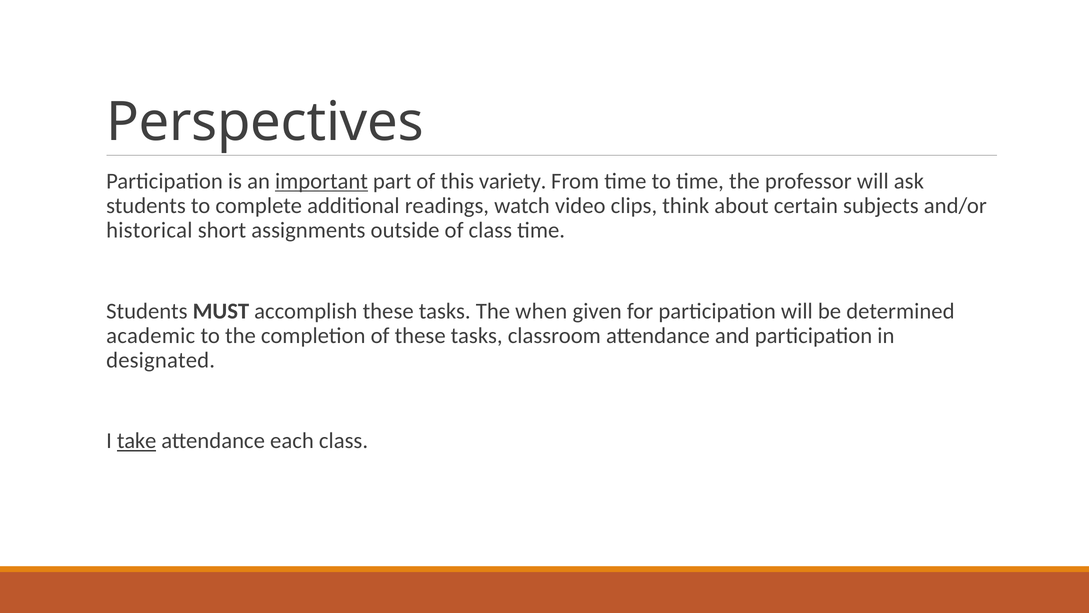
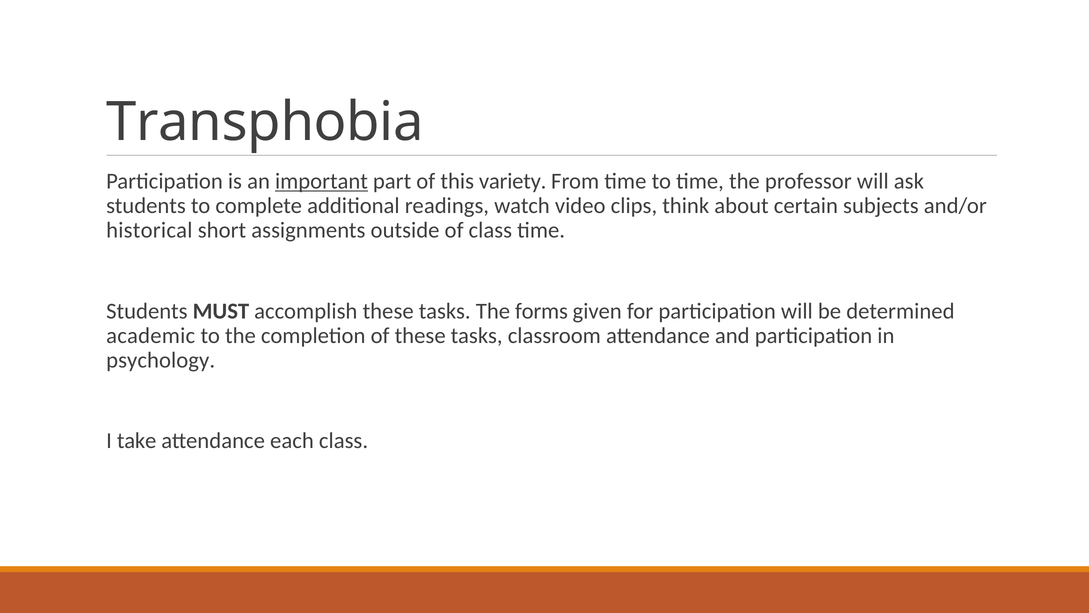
Perspectives: Perspectives -> Transphobia
when: when -> forms
designated: designated -> psychology
take underline: present -> none
